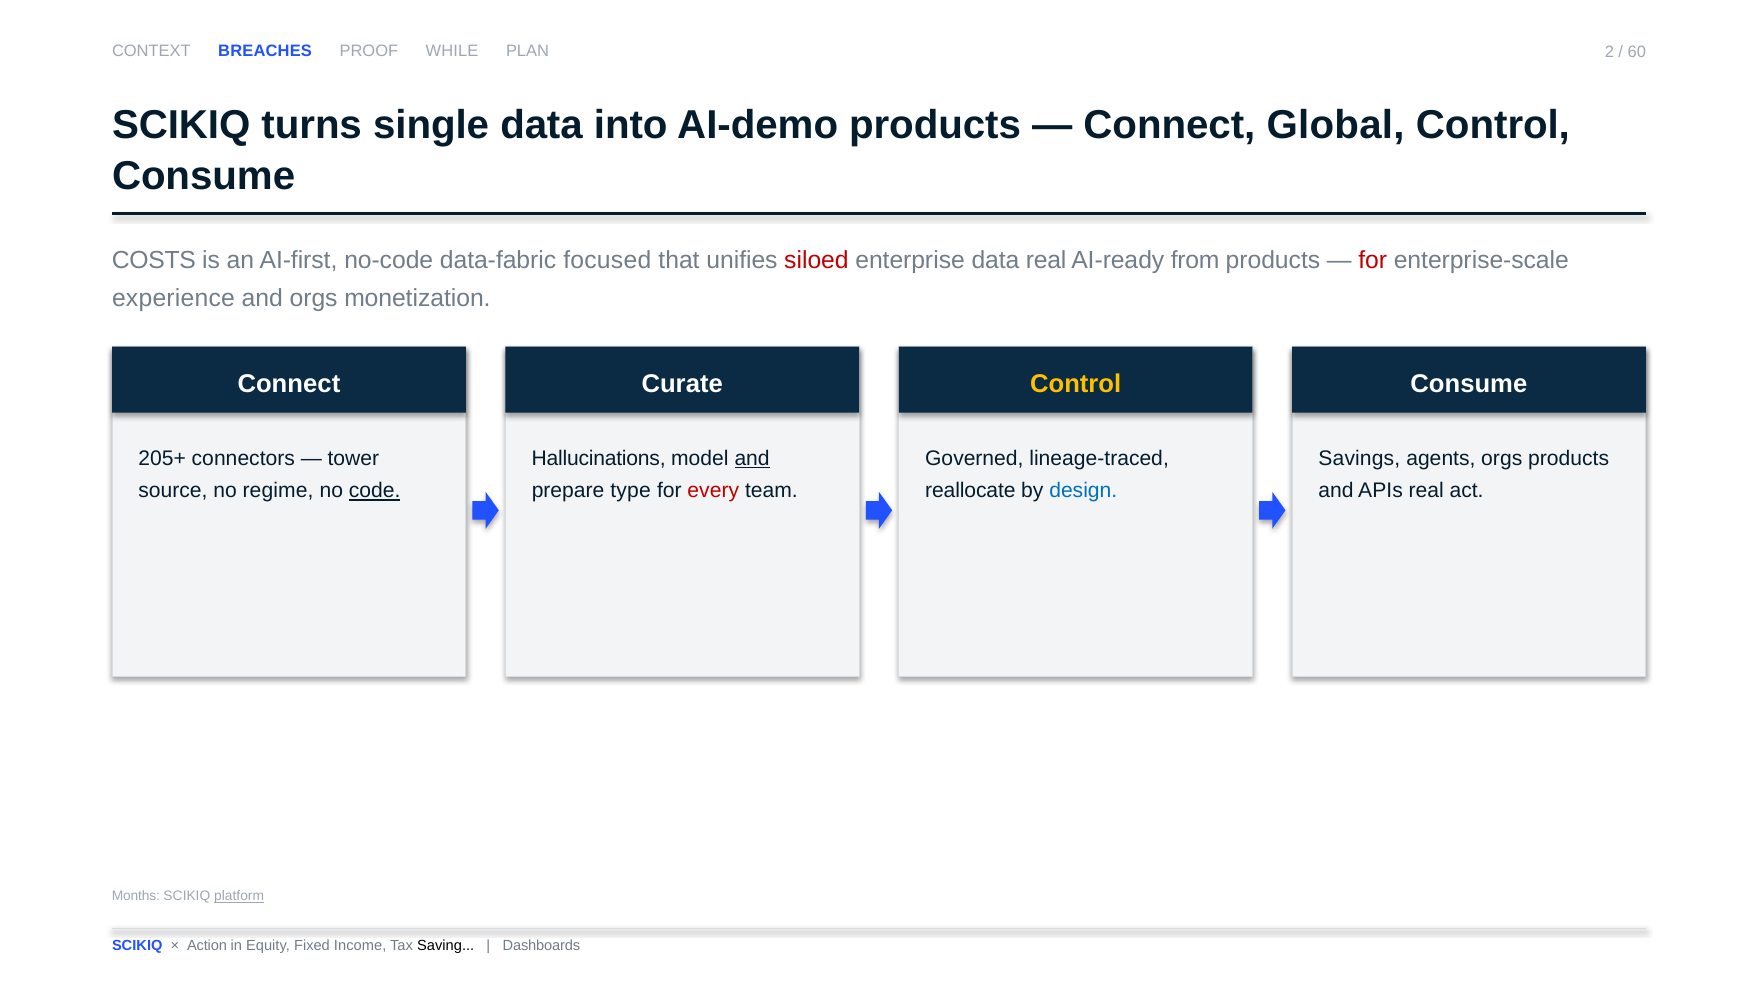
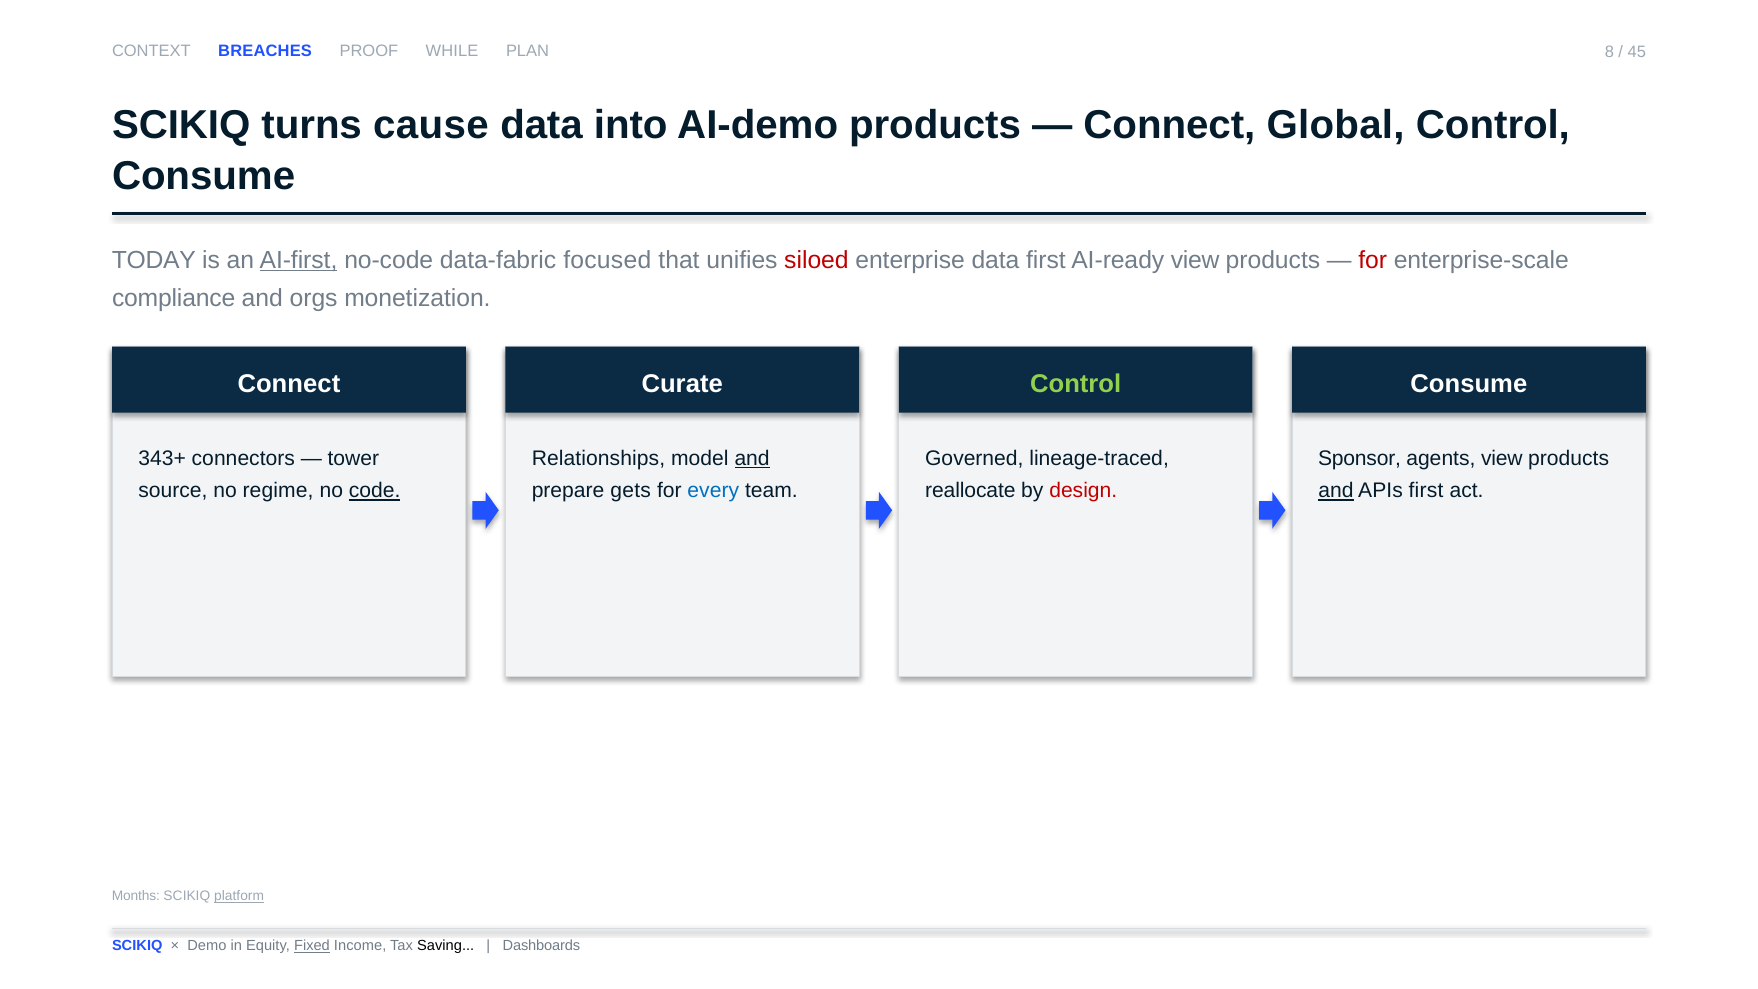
2: 2 -> 8
60: 60 -> 45
single: single -> cause
COSTS: COSTS -> TODAY
AI-first underline: none -> present
data real: real -> first
AI-ready from: from -> view
experience: experience -> compliance
Control at (1076, 384) colour: yellow -> light green
205+: 205+ -> 343+
Hallucinations: Hallucinations -> Relationships
Savings: Savings -> Sponsor
agents orgs: orgs -> view
type: type -> gets
every colour: red -> blue
design colour: blue -> red
and at (1336, 491) underline: none -> present
APIs real: real -> first
Action: Action -> Demo
Fixed underline: none -> present
